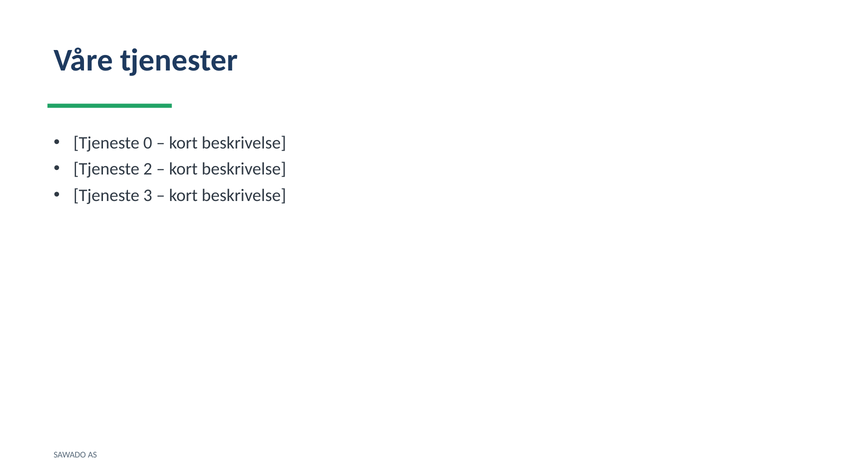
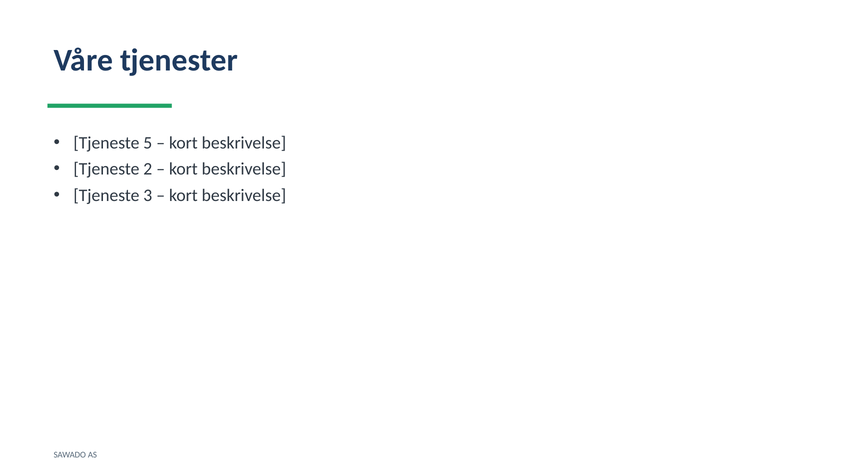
0: 0 -> 5
